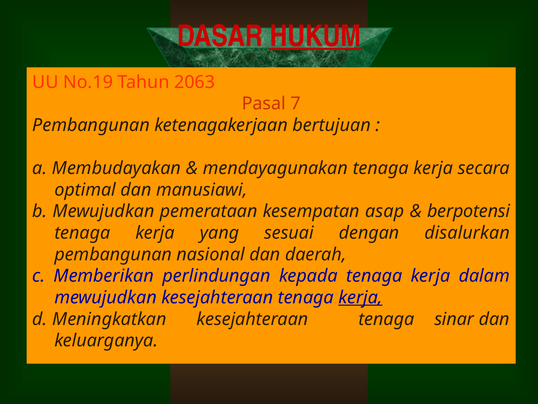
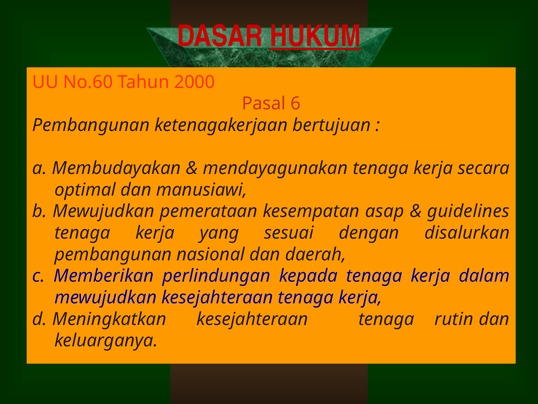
No.19: No.19 -> No.60
2063: 2063 -> 2000
7: 7 -> 6
berpotensi: berpotensi -> guidelines
kerja at (360, 297) underline: present -> none
sinar: sinar -> rutin
